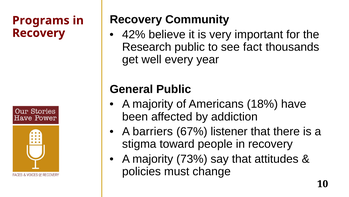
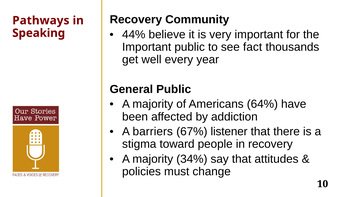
Programs: Programs -> Pathways
42%: 42% -> 44%
Recovery at (39, 33): Recovery -> Speaking
Research at (147, 47): Research -> Important
18%: 18% -> 64%
73%: 73% -> 34%
